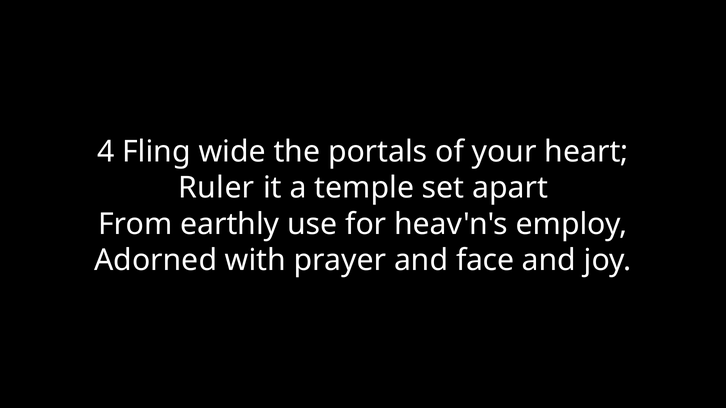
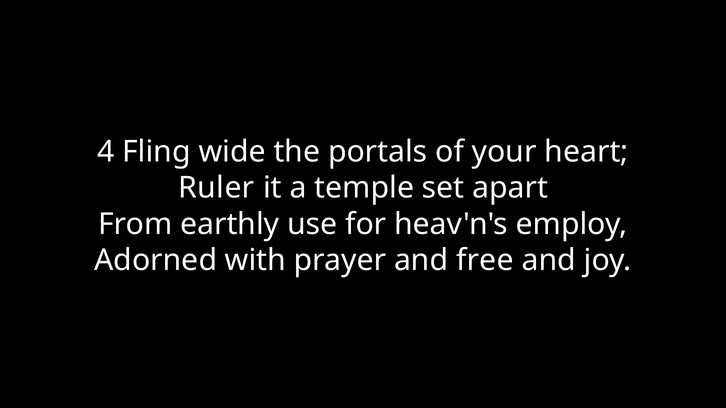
face: face -> free
